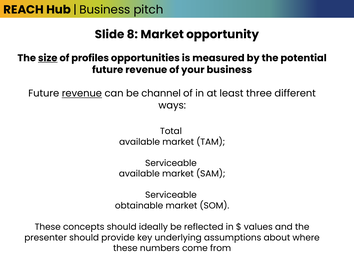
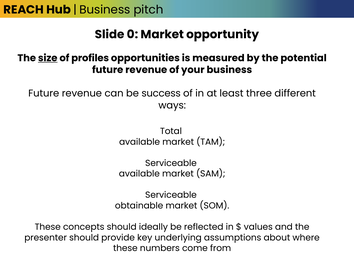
8: 8 -> 0
revenue at (82, 93) underline: present -> none
channel: channel -> success
